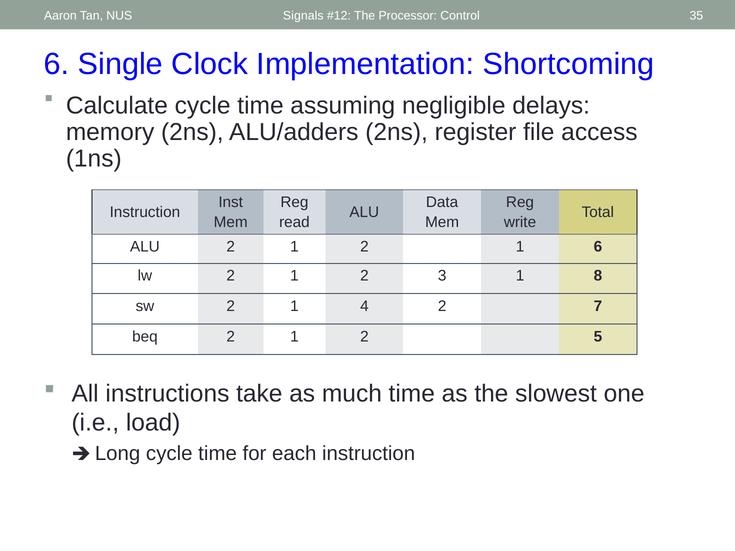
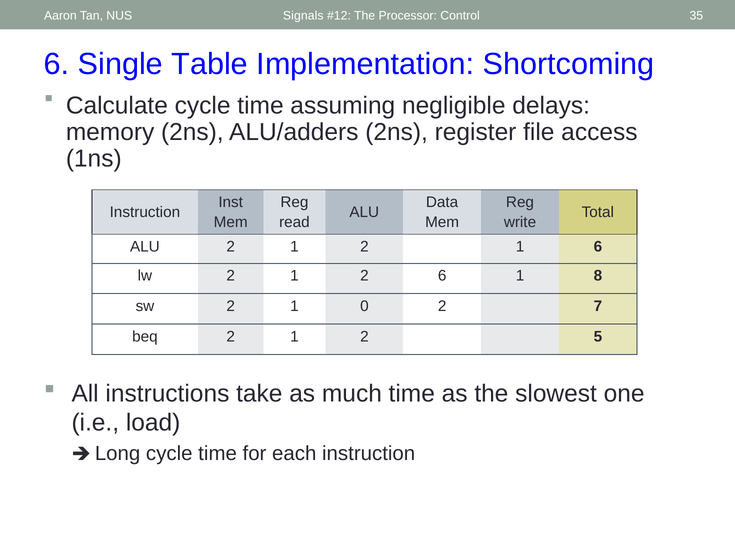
Clock: Clock -> Table
2 3: 3 -> 6
4: 4 -> 0
